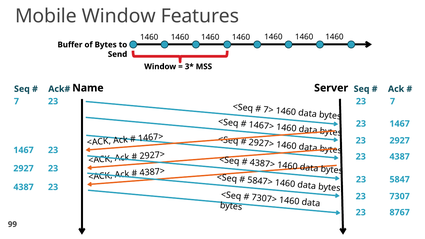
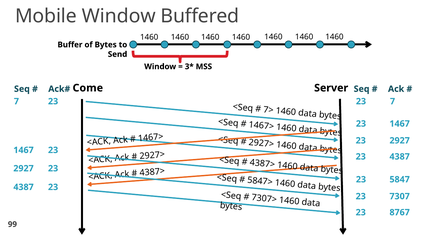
Features: Features -> Buffered
Name: Name -> Come
